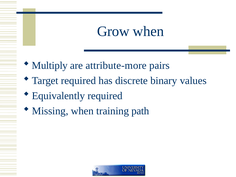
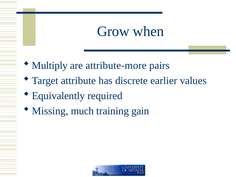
Target required: required -> attribute
binary: binary -> earlier
Missing when: when -> much
path: path -> gain
